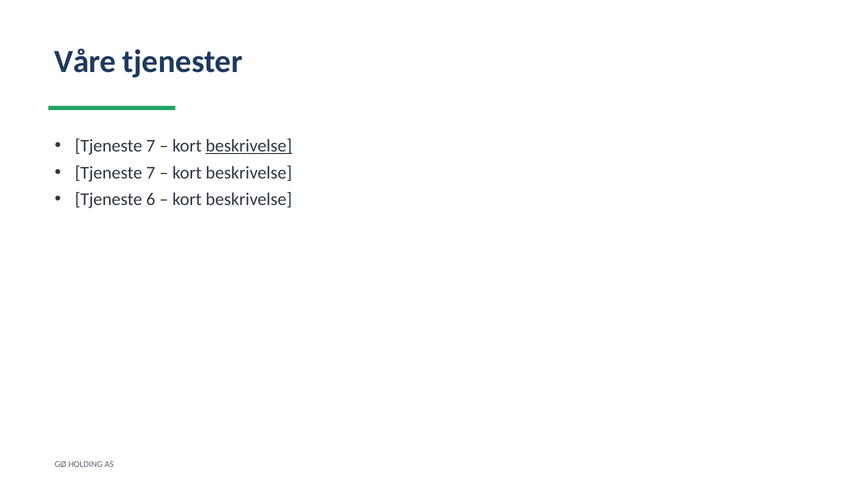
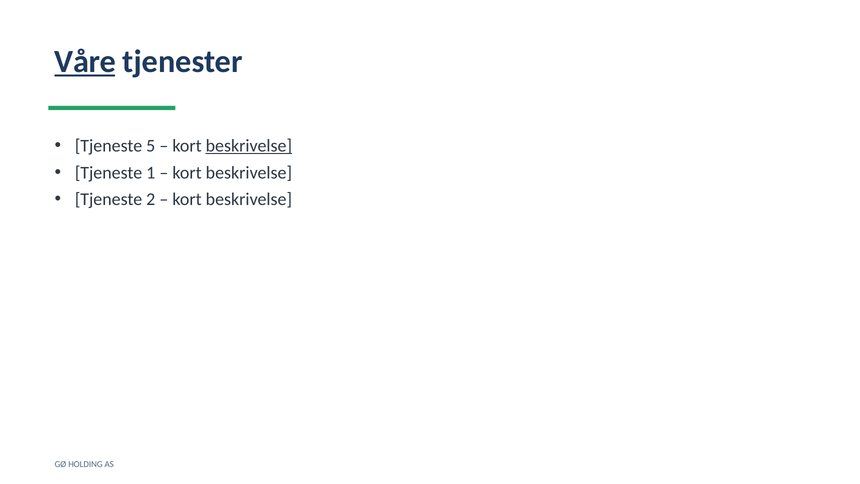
Våre underline: none -> present
7 at (151, 146): 7 -> 5
7 at (151, 173): 7 -> 1
6: 6 -> 2
